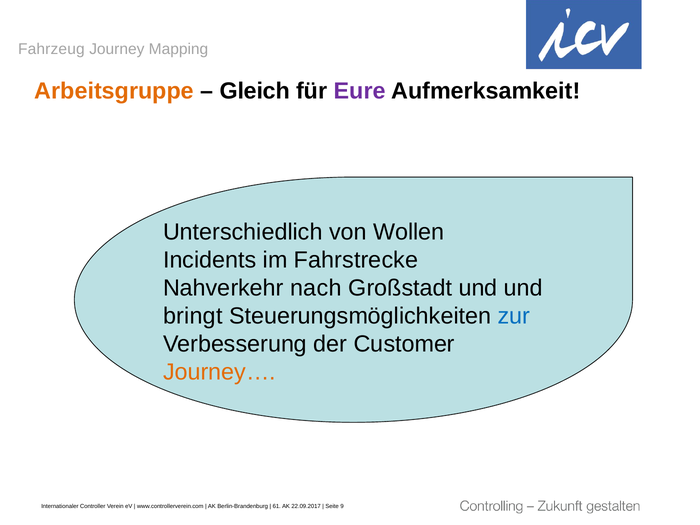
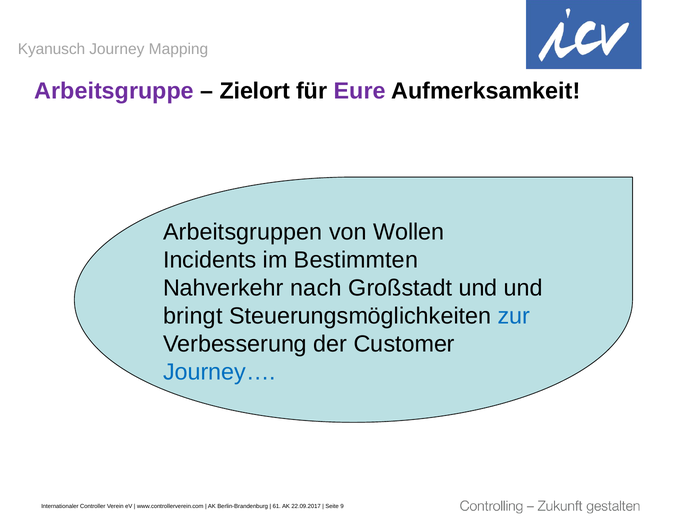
Fahrzeug: Fahrzeug -> Kyanusch
Arbeitsgruppe colour: orange -> purple
Gleich: Gleich -> Zielort
Unterschiedlich: Unterschiedlich -> Arbeitsgruppen
Fahrstrecke: Fahrstrecke -> Bestimmten
Journey… colour: orange -> blue
